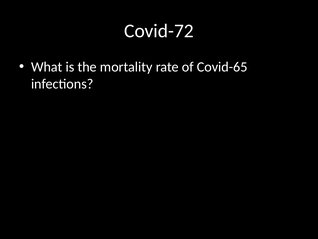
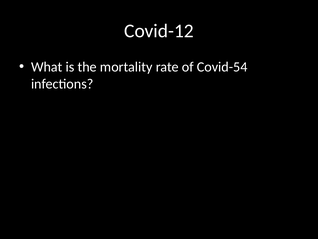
Covid-72: Covid-72 -> Covid-12
Covid-65: Covid-65 -> Covid-54
